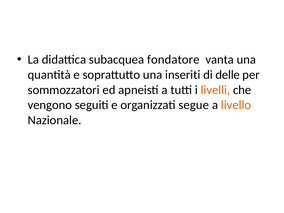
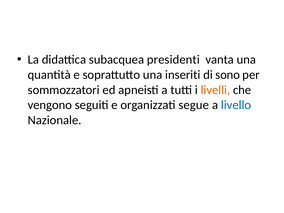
fondatore: fondatore -> presidenti
delle: delle -> sono
livello colour: orange -> blue
